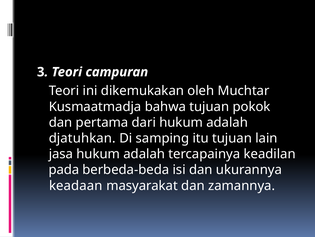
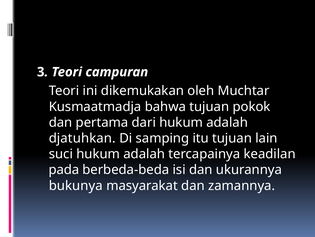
jasa: jasa -> suci
keadaan: keadaan -> bukunya
